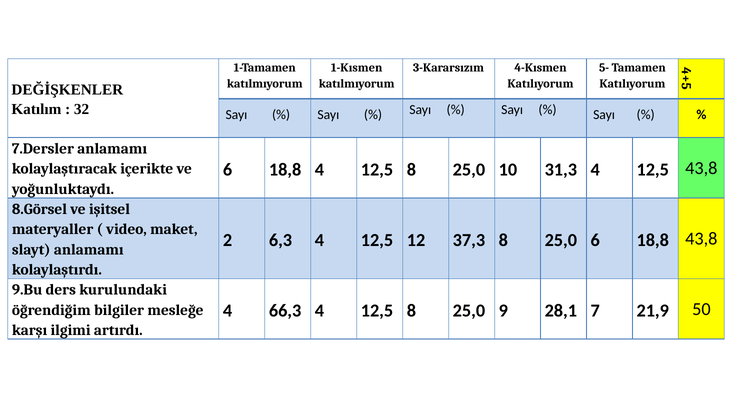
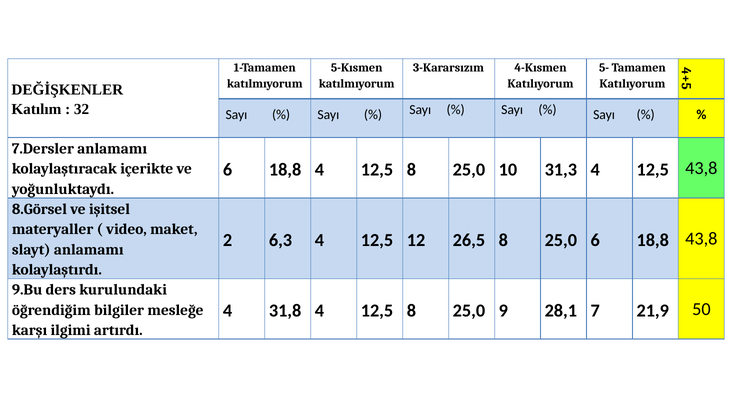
1-Kısmen: 1-Kısmen -> 5-Kısmen
37,3: 37,3 -> 26,5
66,3: 66,3 -> 31,8
